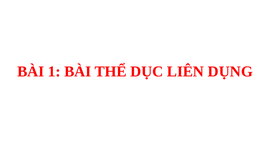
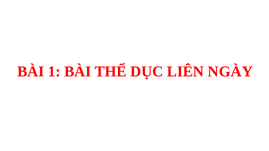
DỤNG: DỤNG -> NGÀY
